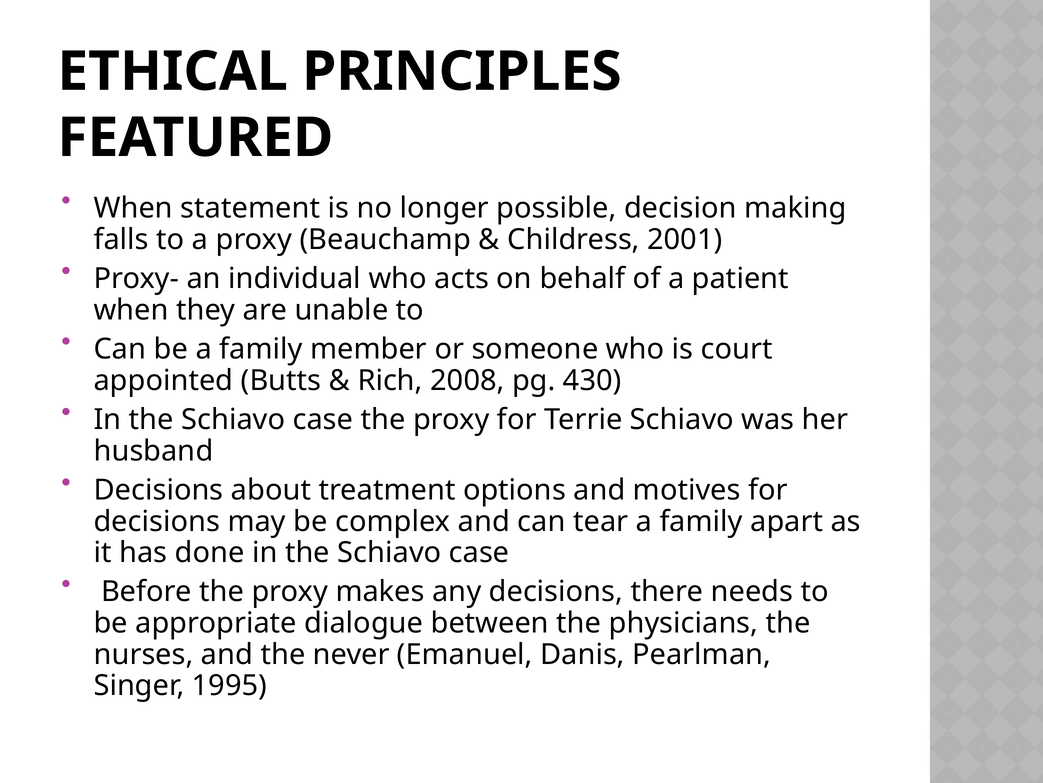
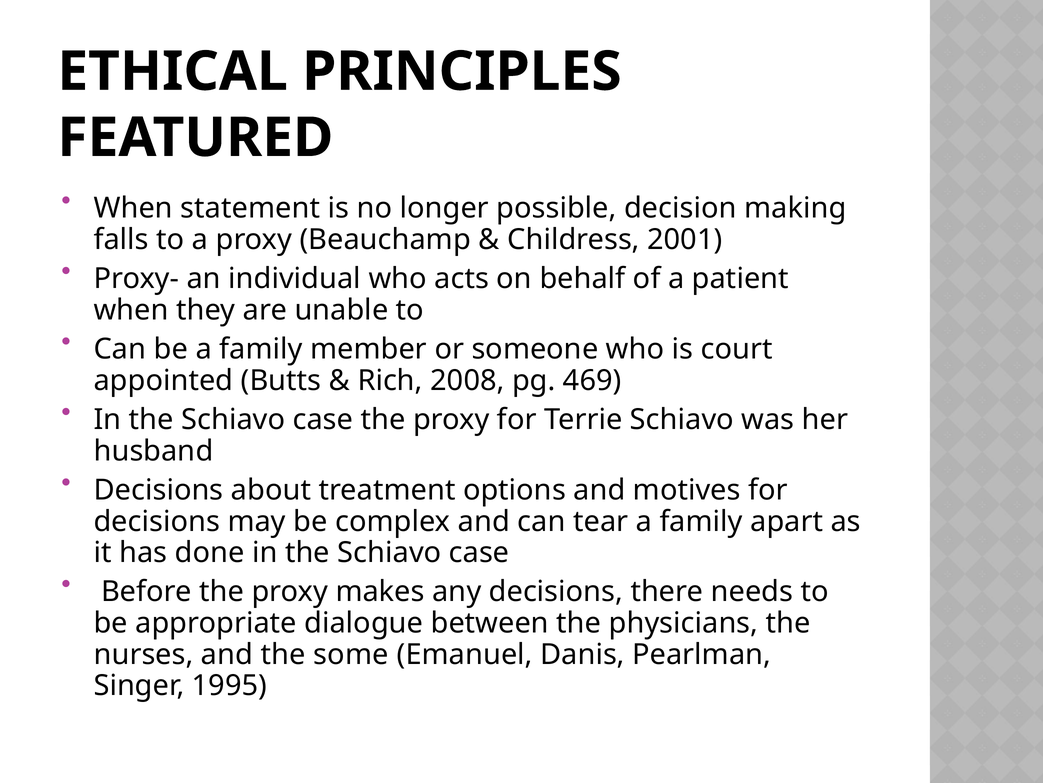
430: 430 -> 469
never: never -> some
